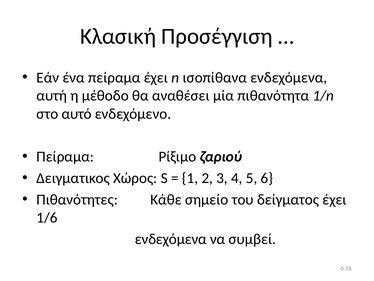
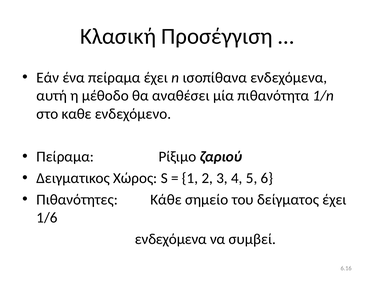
αυτό: αυτό -> καθε
